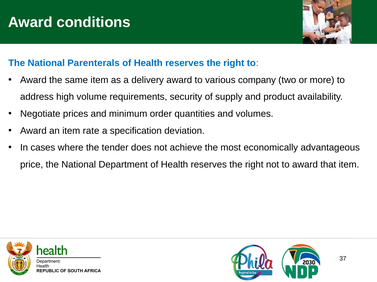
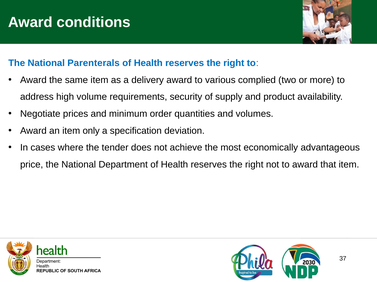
company: company -> complied
rate: rate -> only
